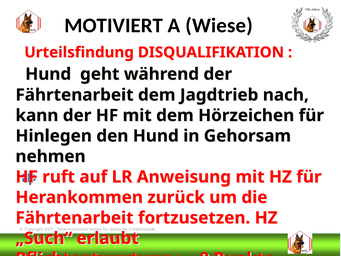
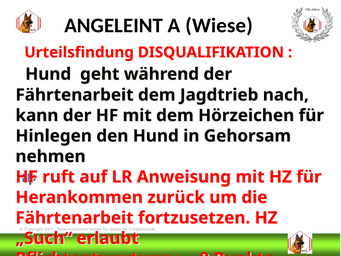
MOTIVIERT: MOTIVIERT -> ANGELEINT
